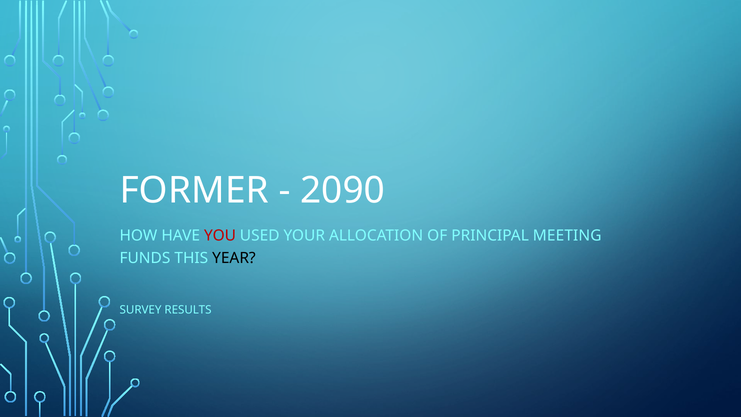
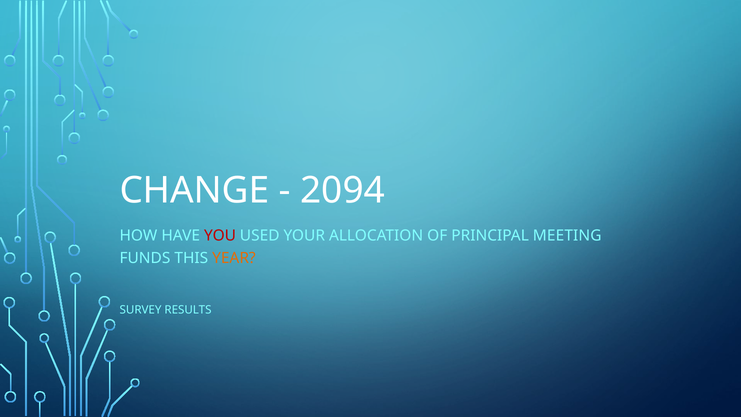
FORMER: FORMER -> CHANGE
2090: 2090 -> 2094
YEAR colour: black -> orange
